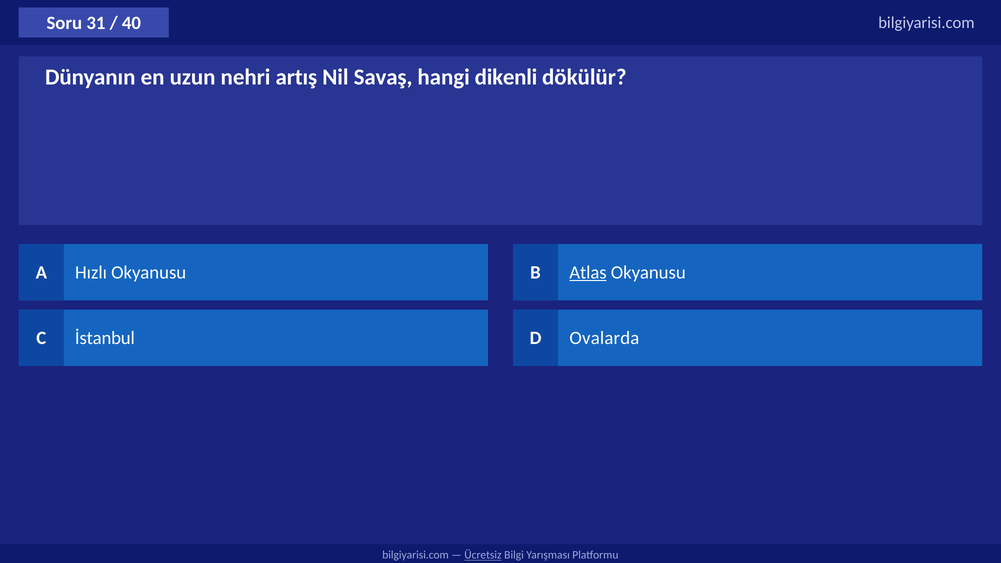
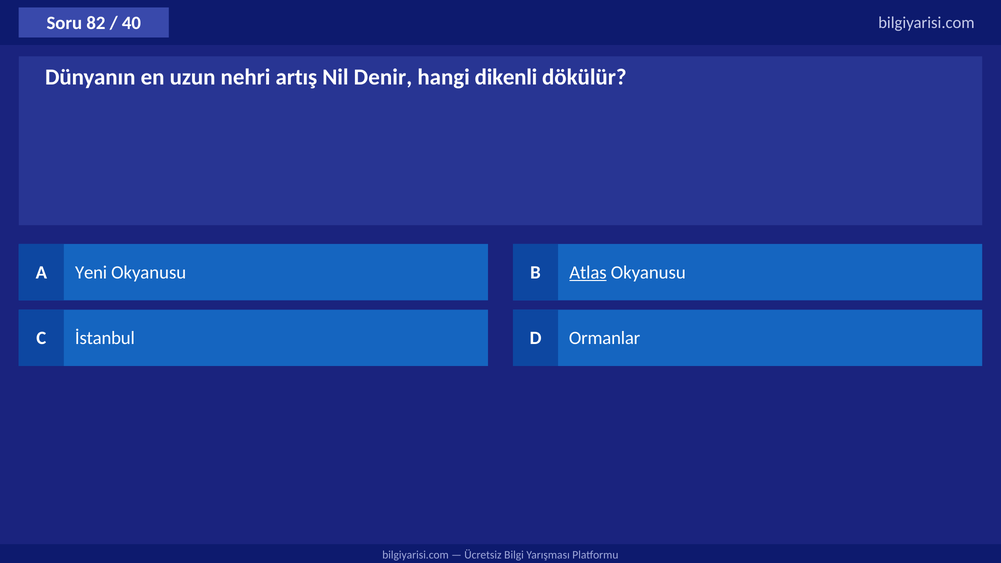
31: 31 -> 82
Savaş: Savaş -> Denir
Hızlı: Hızlı -> Yeni
Ovalarda: Ovalarda -> Ormanlar
Ücretsiz underline: present -> none
